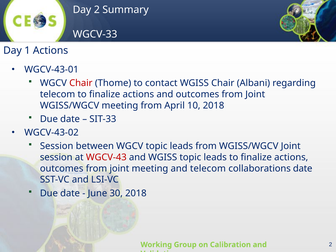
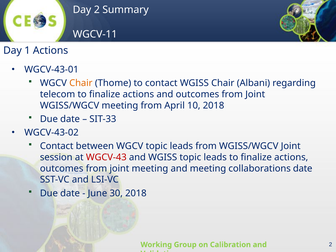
WGCV-33: WGCV-33 -> WGCV-11
Chair at (81, 83) colour: red -> orange
Session at (57, 146): Session -> Contact
and telecom: telecom -> meeting
